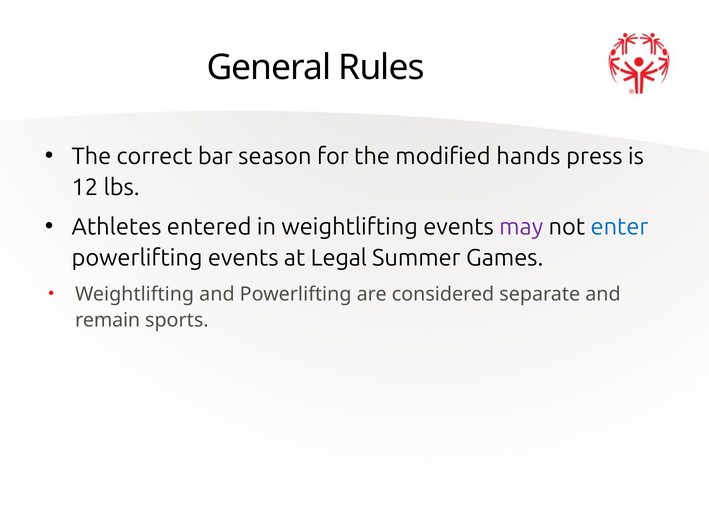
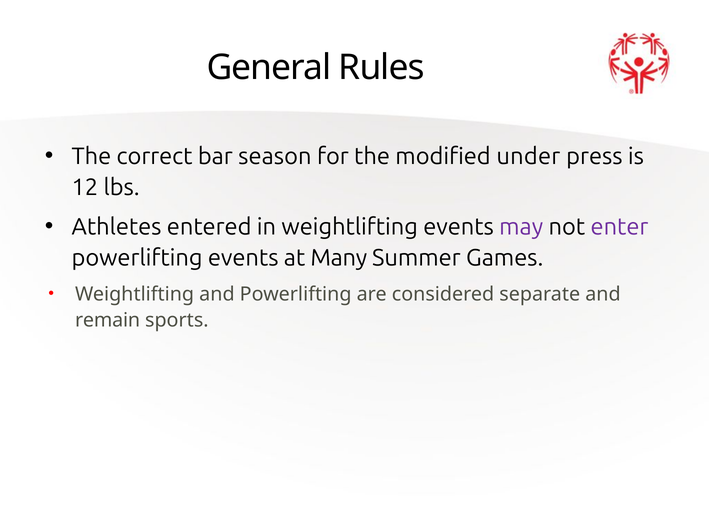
hands: hands -> under
enter colour: blue -> purple
Legal: Legal -> Many
